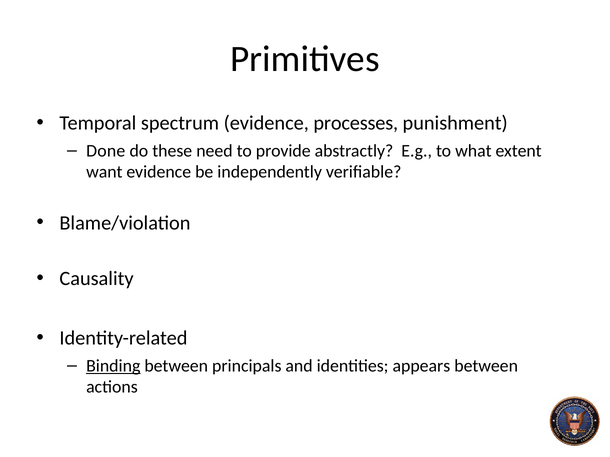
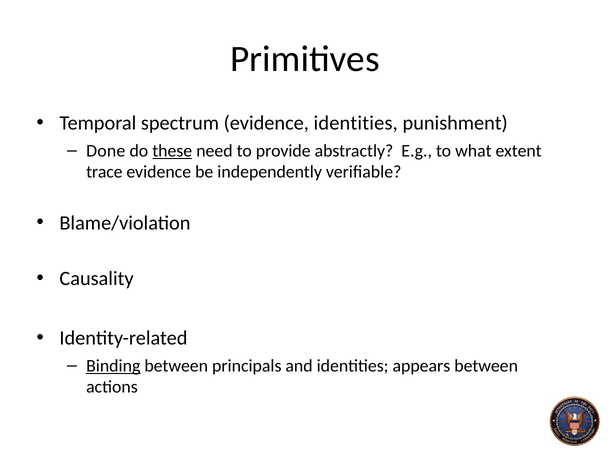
evidence processes: processes -> identities
these underline: none -> present
want: want -> trace
